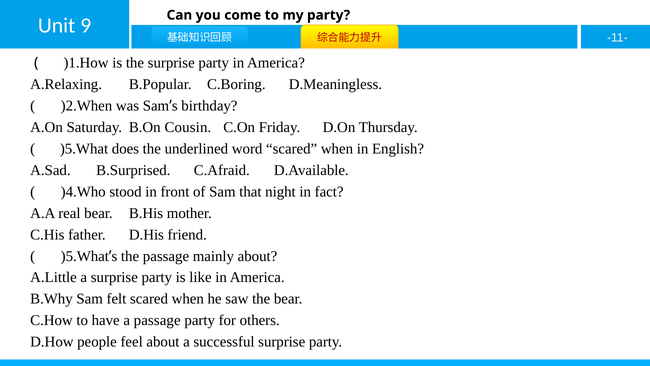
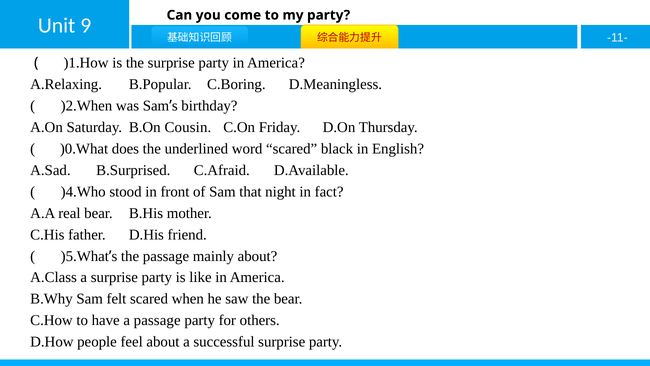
)5.What at (84, 149): )5.What -> )0.What
word scared when: when -> black
A.Little: A.Little -> A.Class
